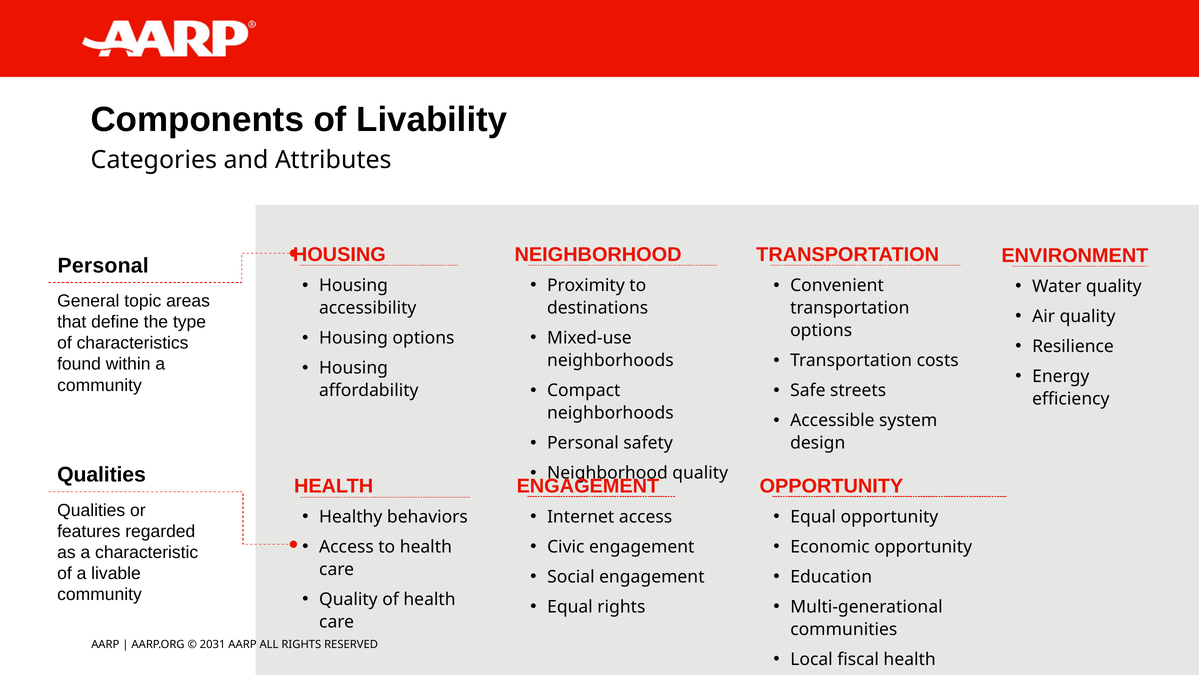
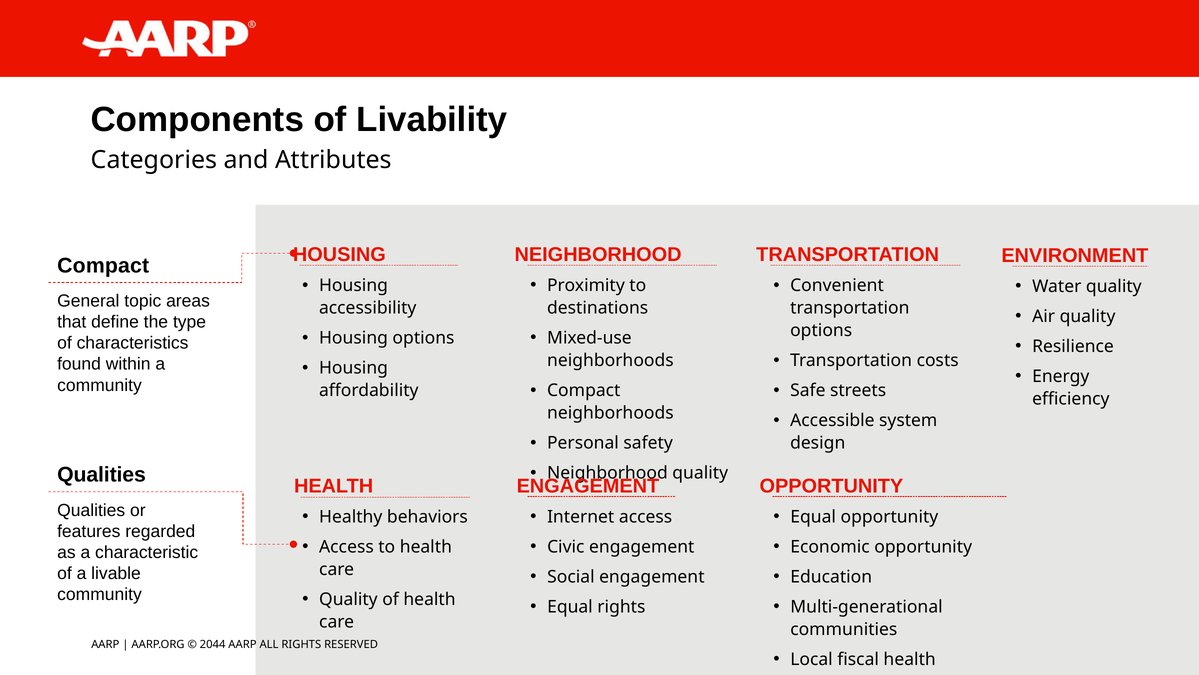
Personal at (103, 265): Personal -> Compact
2031: 2031 -> 2044
